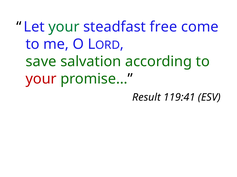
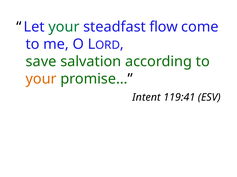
free: free -> flow
your at (41, 79) colour: red -> orange
Result: Result -> Intent
